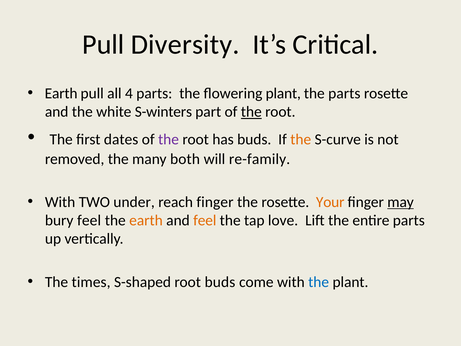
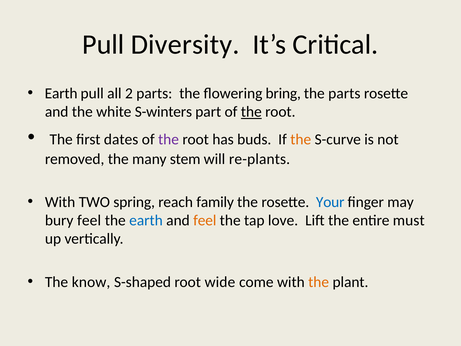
4: 4 -> 2
flowering plant: plant -> bring
both: both -> stem
re-family: re-family -> re-plants
under: under -> spring
reach finger: finger -> family
Your colour: orange -> blue
may underline: present -> none
earth at (146, 220) colour: orange -> blue
entire parts: parts -> must
times: times -> know
root buds: buds -> wide
the at (319, 282) colour: blue -> orange
